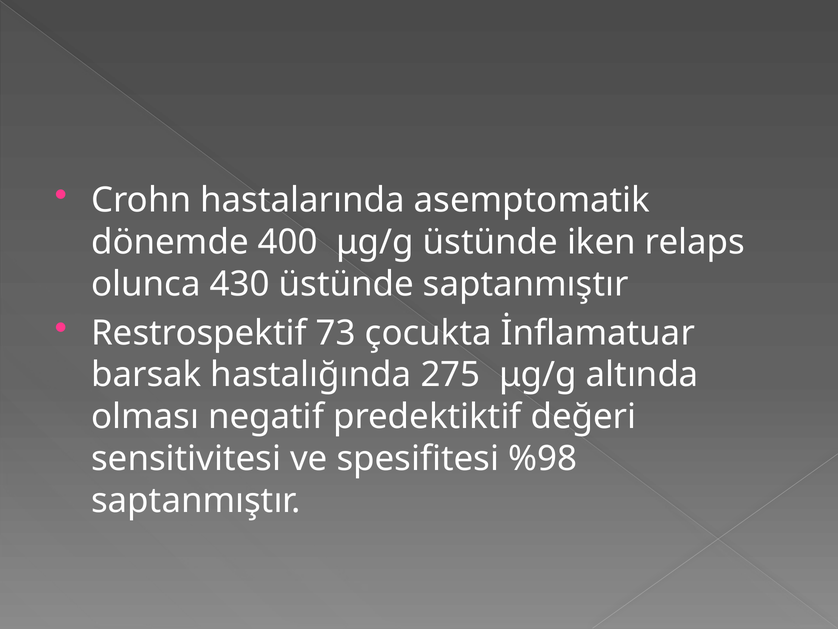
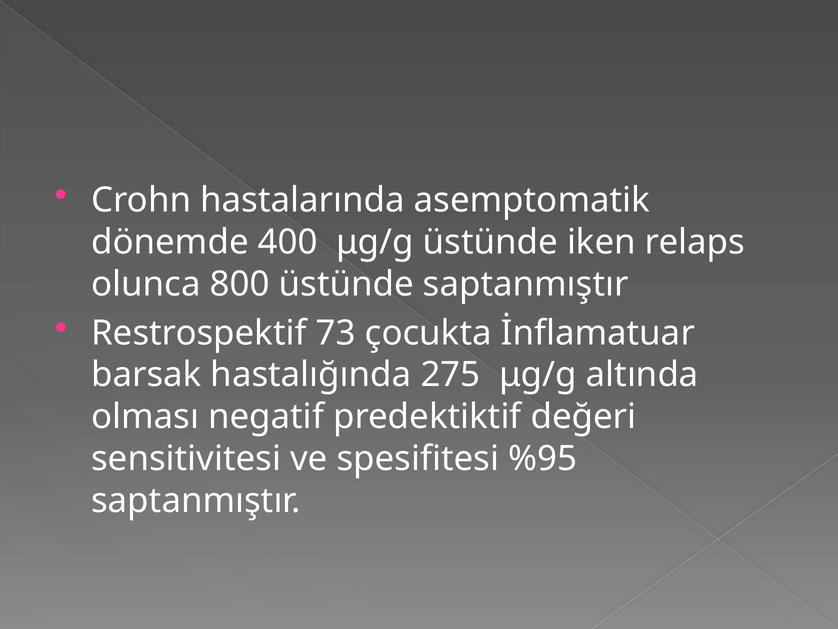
430: 430 -> 800
%98: %98 -> %95
